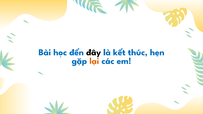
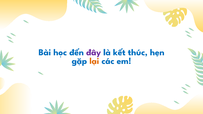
đây colour: black -> purple
